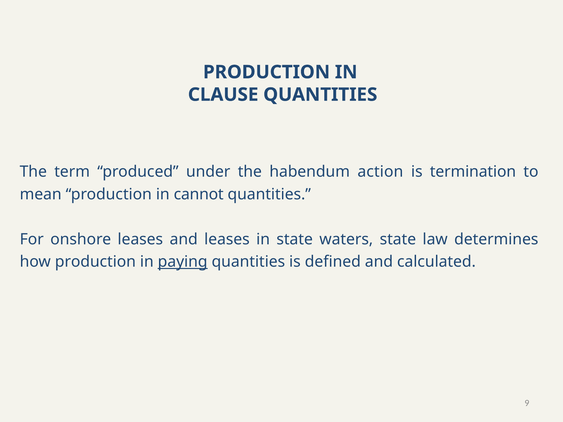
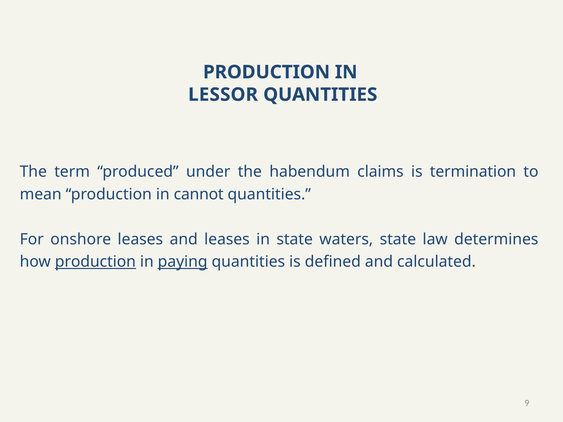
CLAUSE: CLAUSE -> LESSOR
action: action -> claims
production at (95, 262) underline: none -> present
